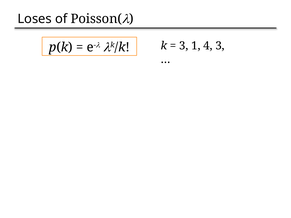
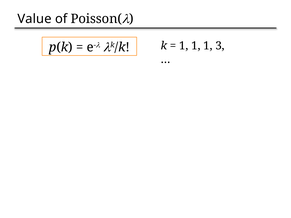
Loses: Loses -> Value
3 at (184, 46): 3 -> 1
4 at (208, 46): 4 -> 1
